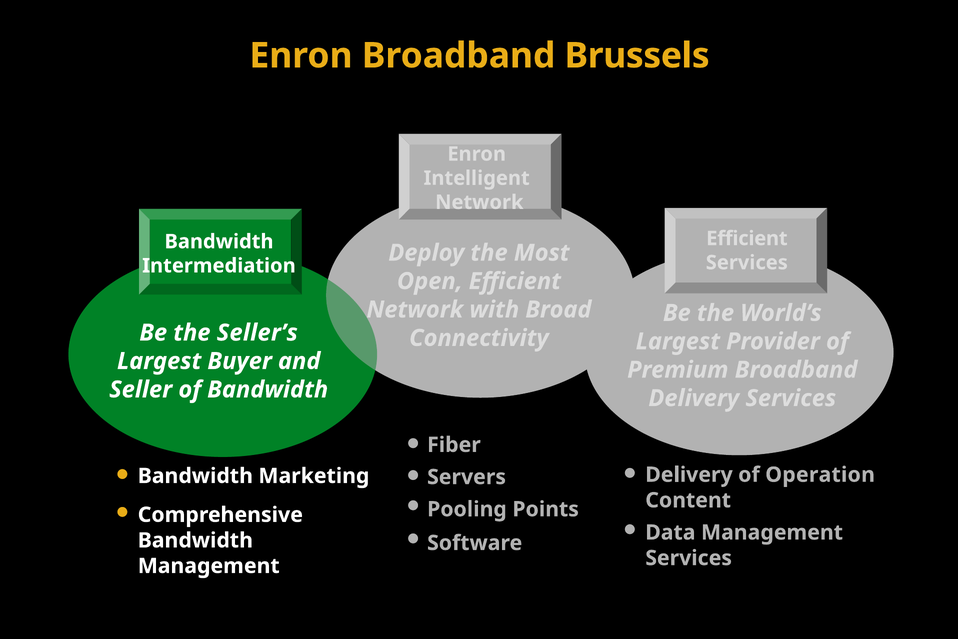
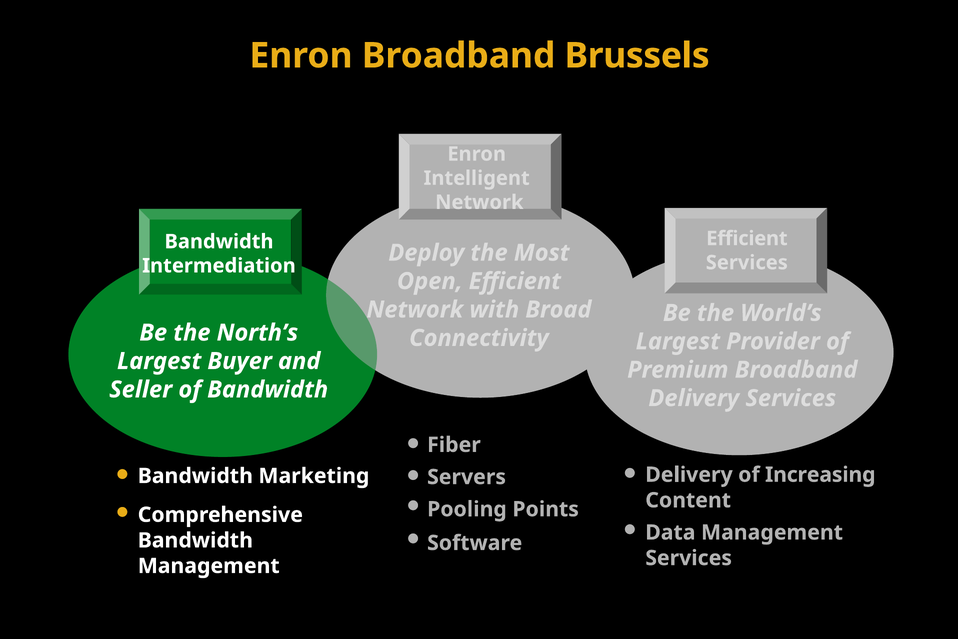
Seller’s: Seller’s -> North’s
Operation: Operation -> Increasing
